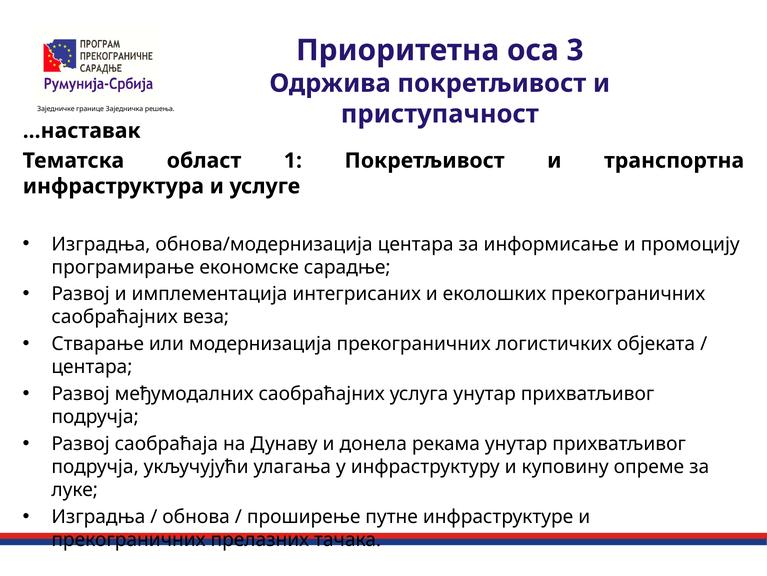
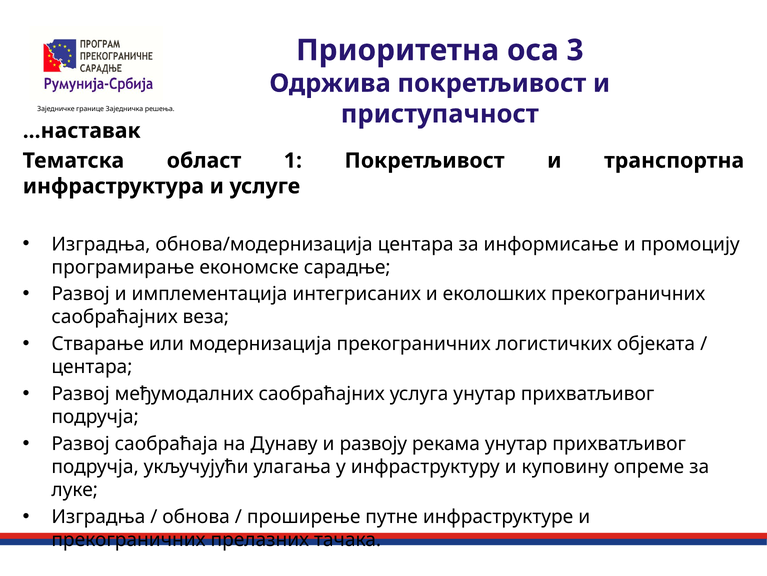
донела: донела -> развоју
